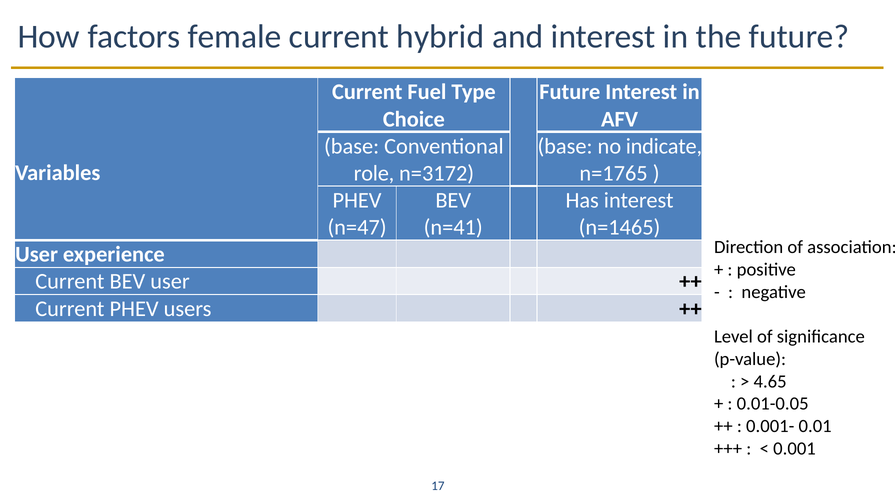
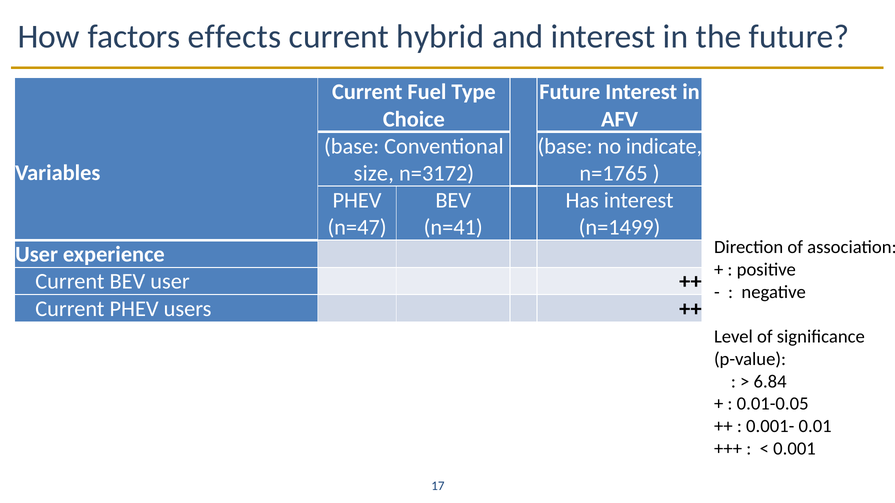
female: female -> effects
role: role -> size
n=1465: n=1465 -> n=1499
4.65: 4.65 -> 6.84
